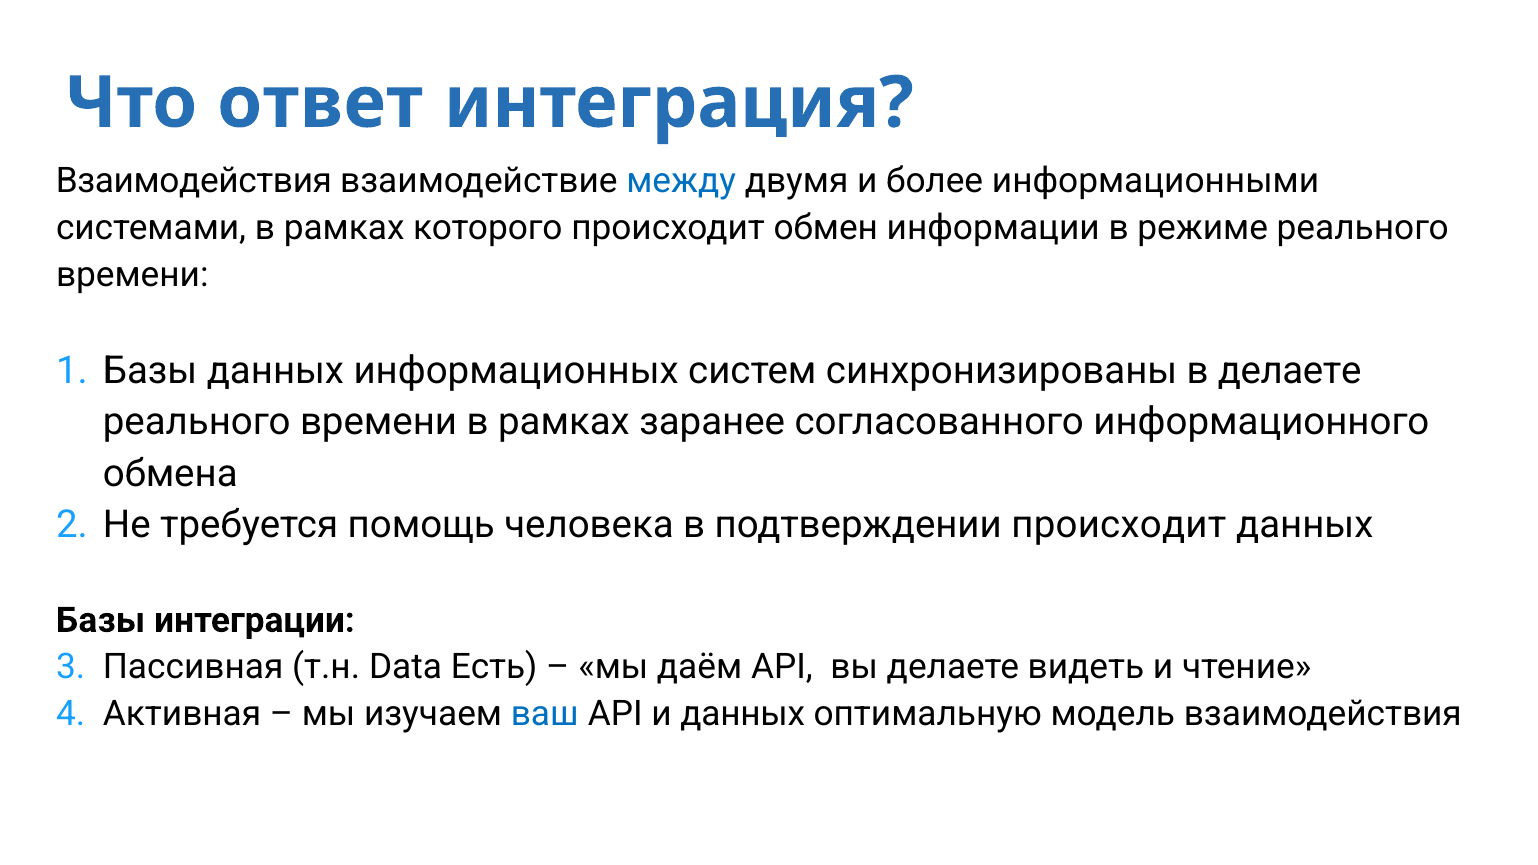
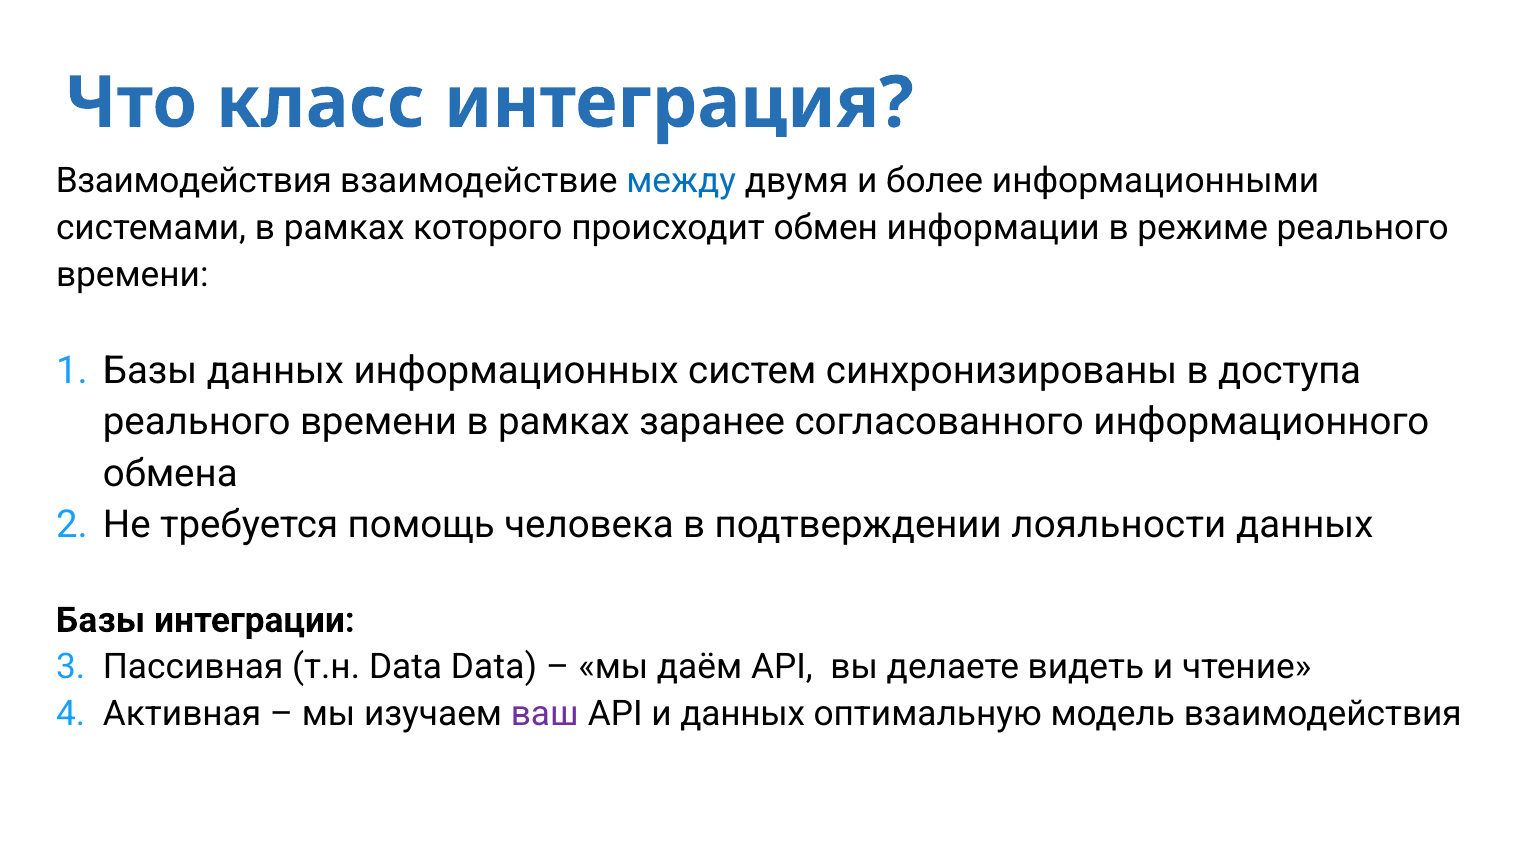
ответ: ответ -> класс
в делаете: делаете -> доступа
подтверждении происходит: происходит -> лояльности
Data Есть: Есть -> Data
ваш colour: blue -> purple
